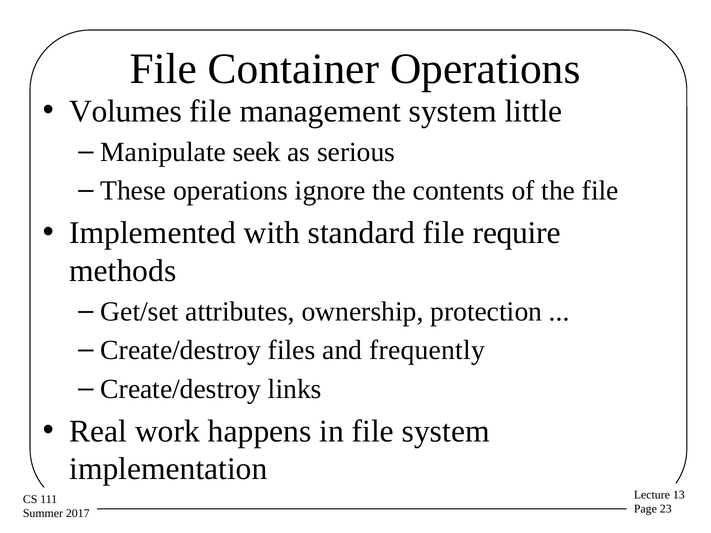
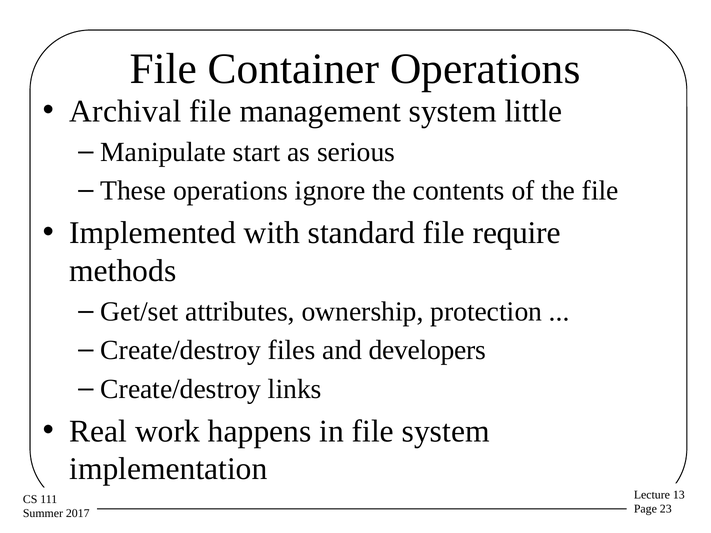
Volumes: Volumes -> Archival
seek: seek -> start
frequently: frequently -> developers
